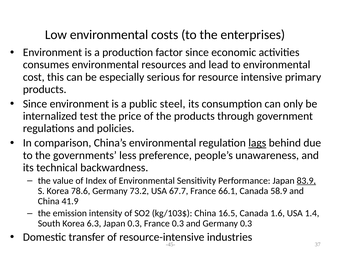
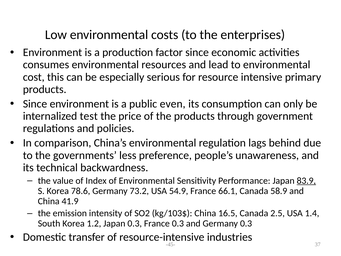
steel: steel -> even
lags underline: present -> none
67.7: 67.7 -> 54.9
1.6: 1.6 -> 2.5
6.3: 6.3 -> 1.2
